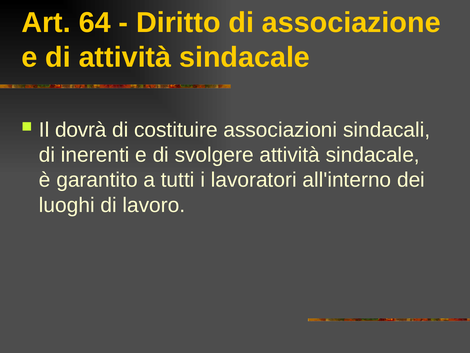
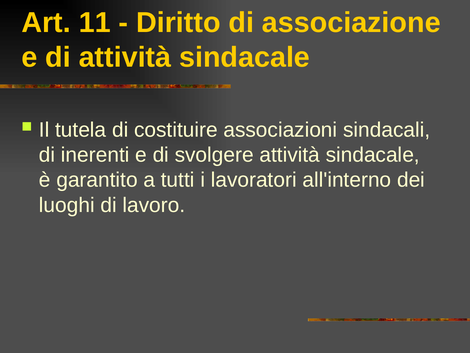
64: 64 -> 11
dovrà: dovrà -> tutela
